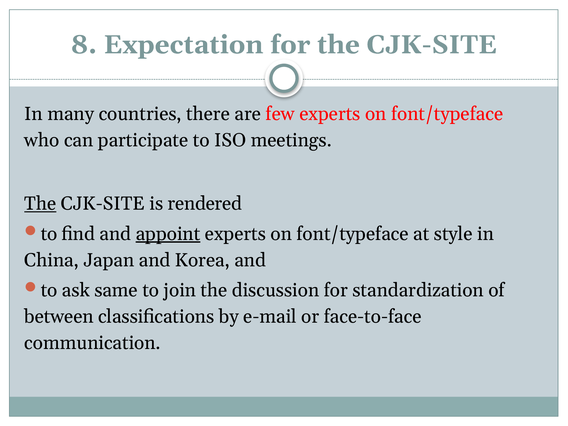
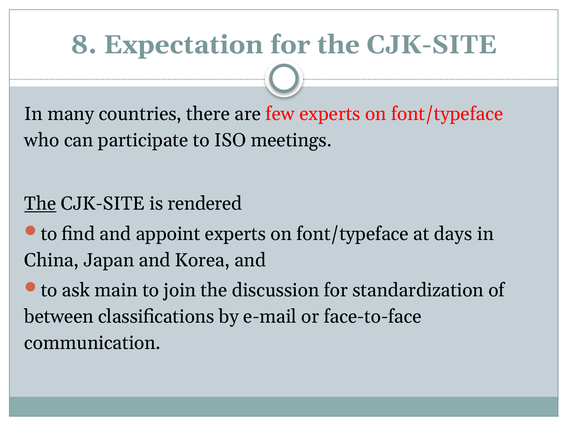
appoint underline: present -> none
style: style -> days
same: same -> main
